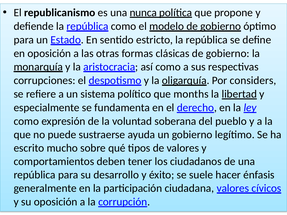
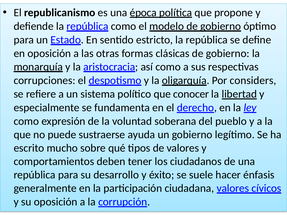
nunca: nunca -> época
months: months -> conocer
